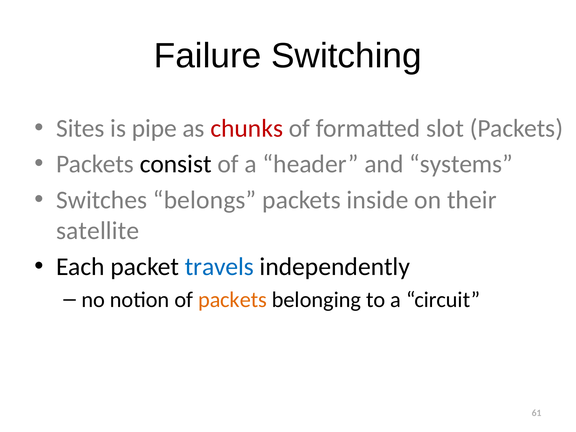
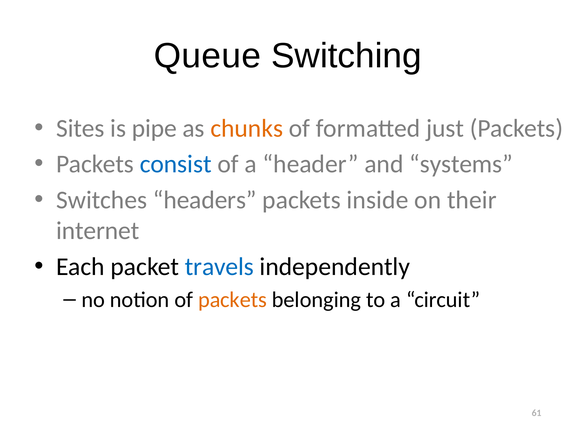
Failure: Failure -> Queue
chunks colour: red -> orange
slot: slot -> just
consist colour: black -> blue
belongs: belongs -> headers
satellite: satellite -> internet
